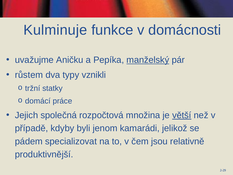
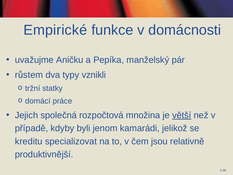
Kulminuje: Kulminuje -> Empirické
manželský underline: present -> none
pádem: pádem -> kreditu
